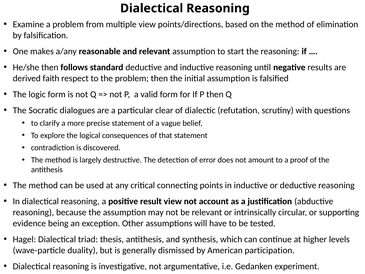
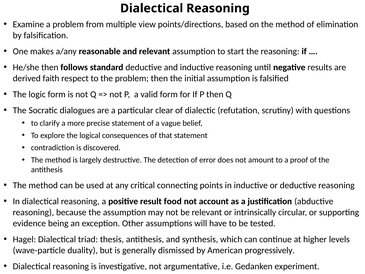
result view: view -> food
participation: participation -> progressively
